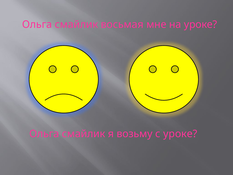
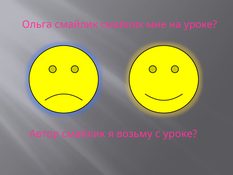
смайлик восьмая: восьмая -> смайлик
Ольга at (44, 134): Ольга -> Автор
